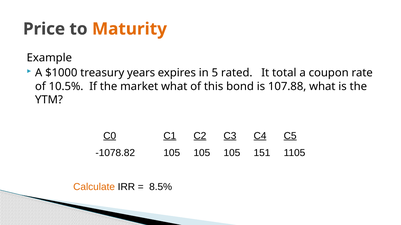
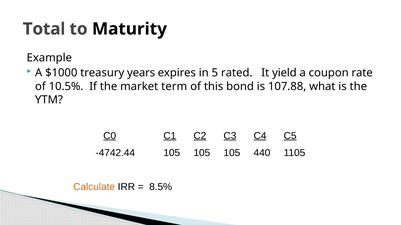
Price: Price -> Total
Maturity colour: orange -> black
total: total -> yield
market what: what -> term
-1078.82: -1078.82 -> -4742.44
151: 151 -> 440
